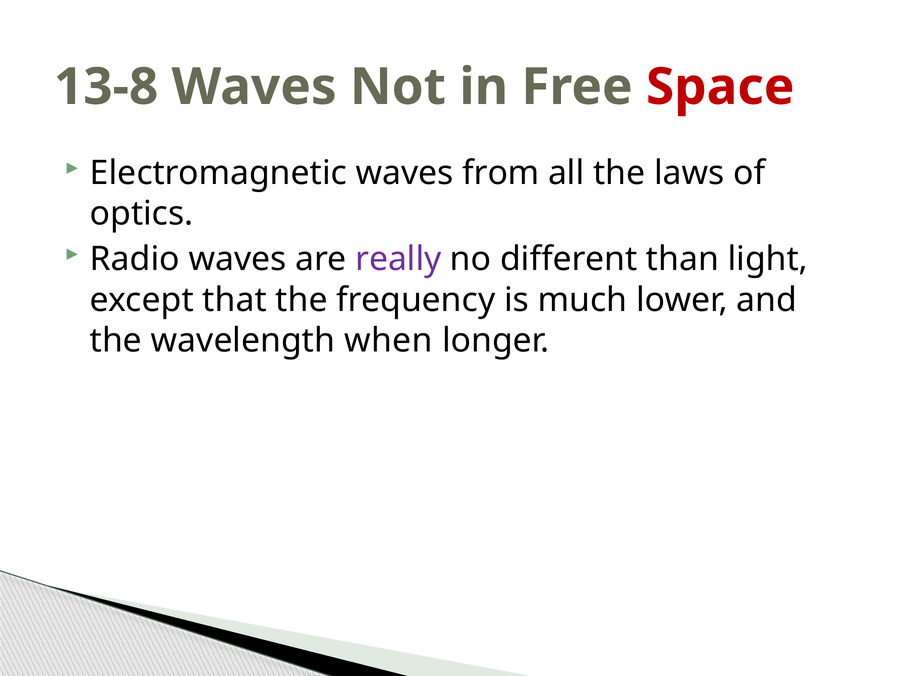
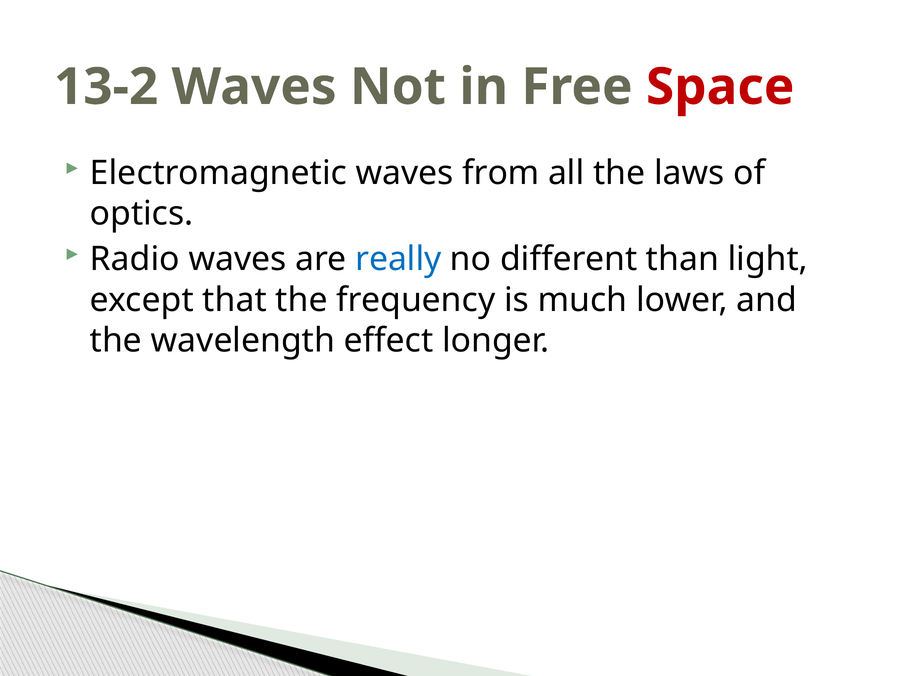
13-8: 13-8 -> 13-2
really colour: purple -> blue
when: when -> effect
